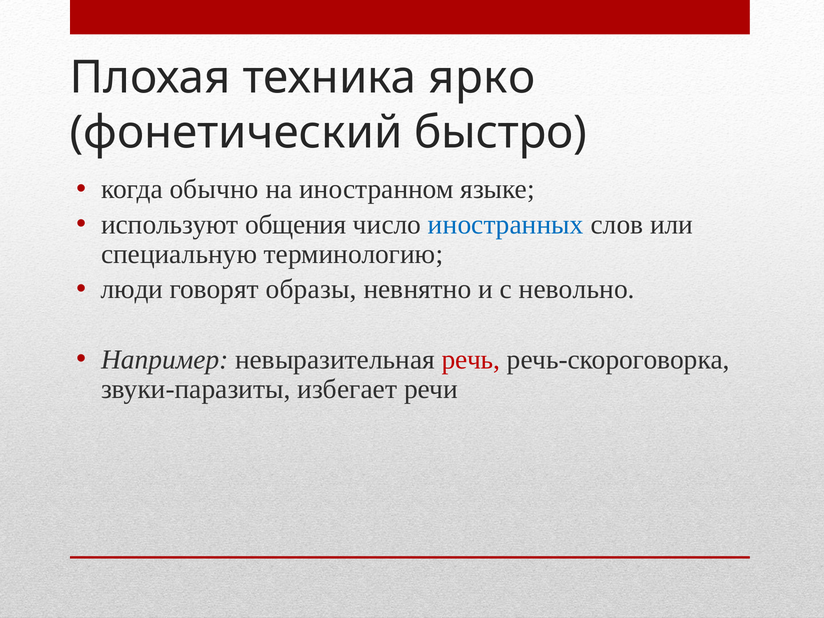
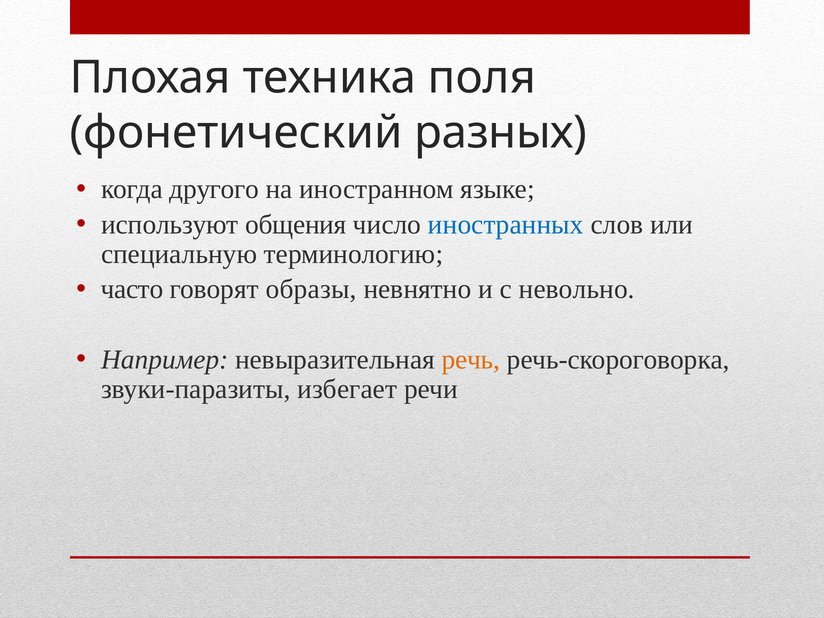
ярко: ярко -> поля
быстро: быстро -> разных
обычно: обычно -> другого
люди: люди -> часто
речь colour: red -> orange
